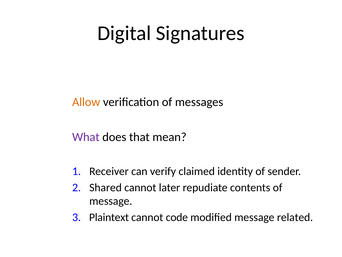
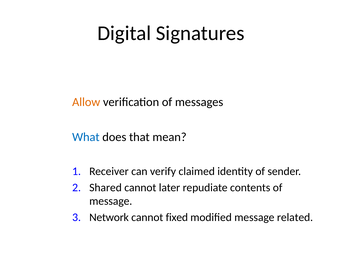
What colour: purple -> blue
Plaintext: Plaintext -> Network
code: code -> fixed
